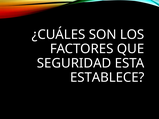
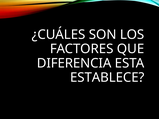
SEGURIDAD: SEGURIDAD -> DIFERENCIA
